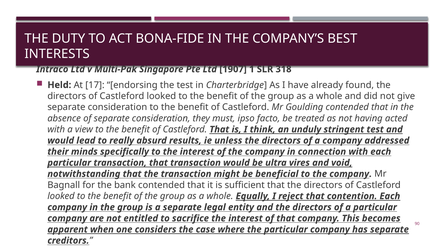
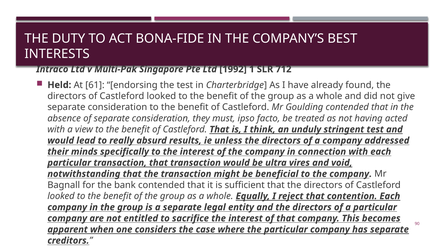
1907: 1907 -> 1992
318: 318 -> 712
17: 17 -> 61
